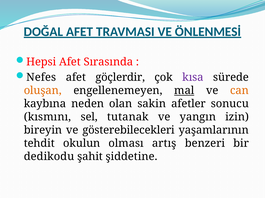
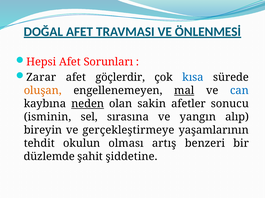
Sırasında: Sırasında -> Sorunları
Nefes: Nefes -> Zarar
kısa colour: purple -> blue
can colour: orange -> blue
neden underline: none -> present
kısmını: kısmını -> isminin
tutanak: tutanak -> sırasına
izin: izin -> alıp
gösterebilecekleri: gösterebilecekleri -> gerçekleştirmeye
dedikodu: dedikodu -> düzlemde
